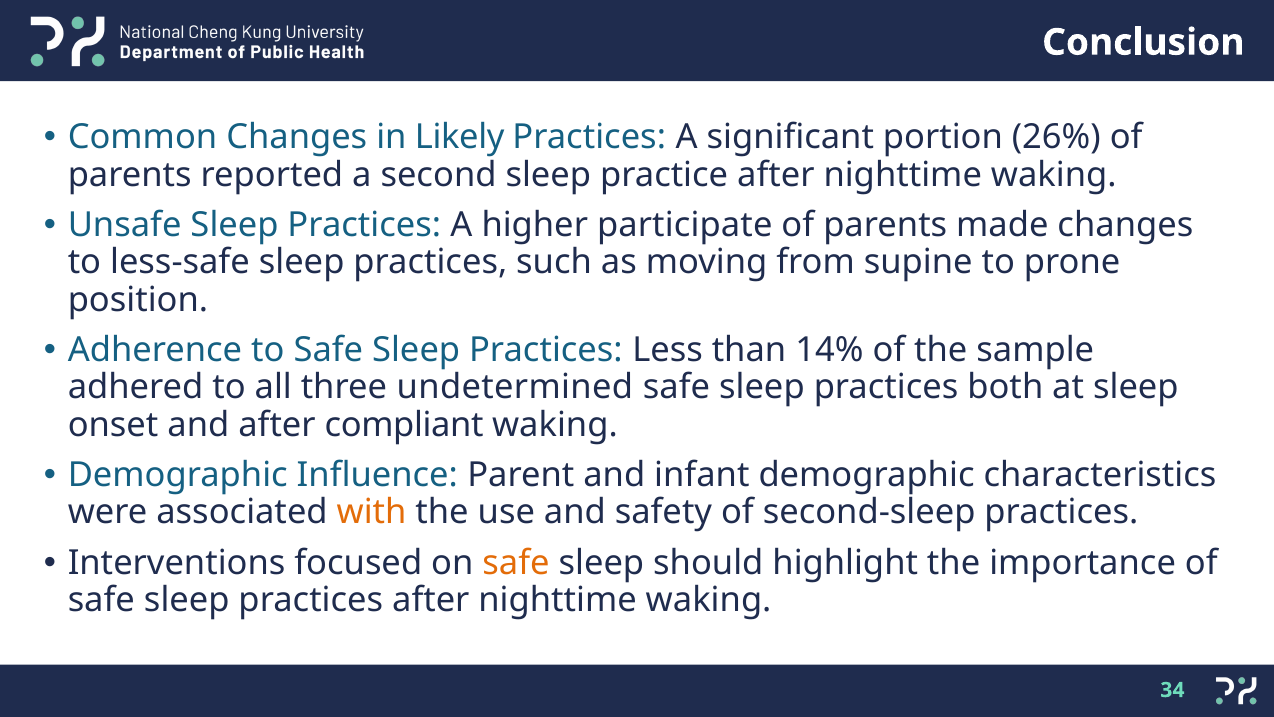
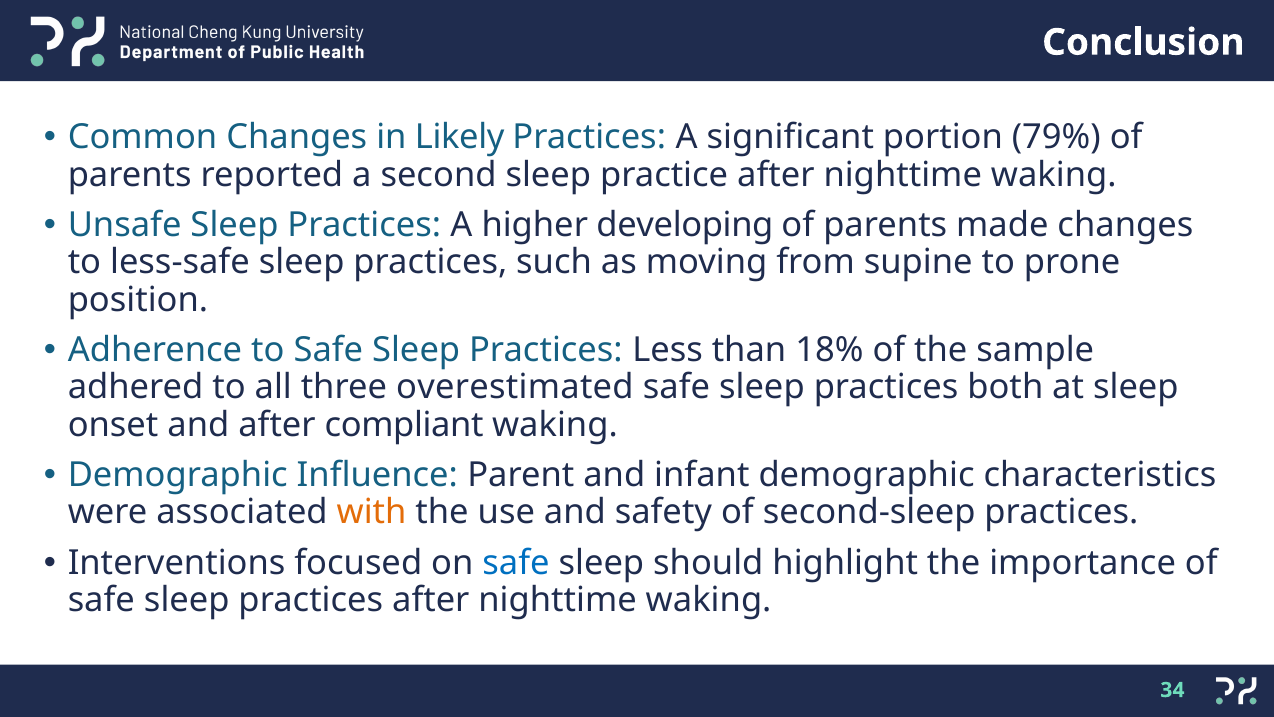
26%: 26% -> 79%
participate: participate -> developing
14%: 14% -> 18%
undetermined: undetermined -> overestimated
safe at (516, 563) colour: orange -> blue
